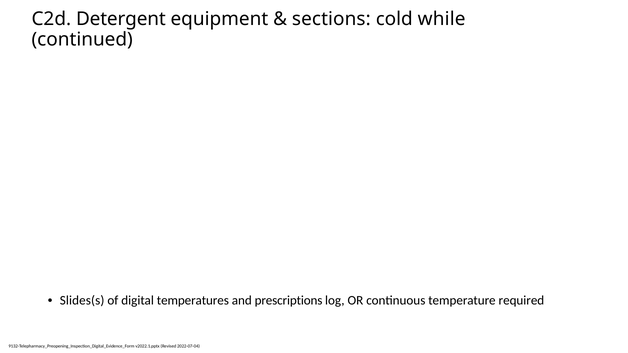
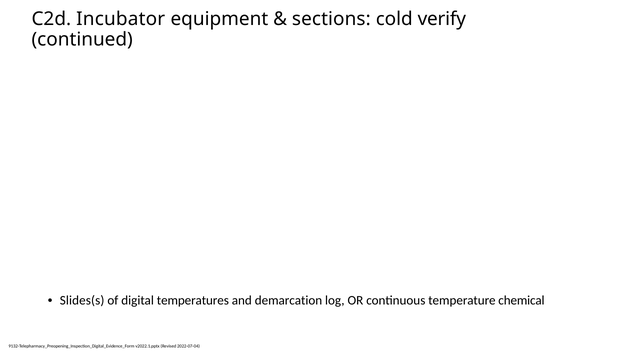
Detergent: Detergent -> Incubator
while: while -> verify
prescriptions: prescriptions -> demarcation
required: required -> chemical
